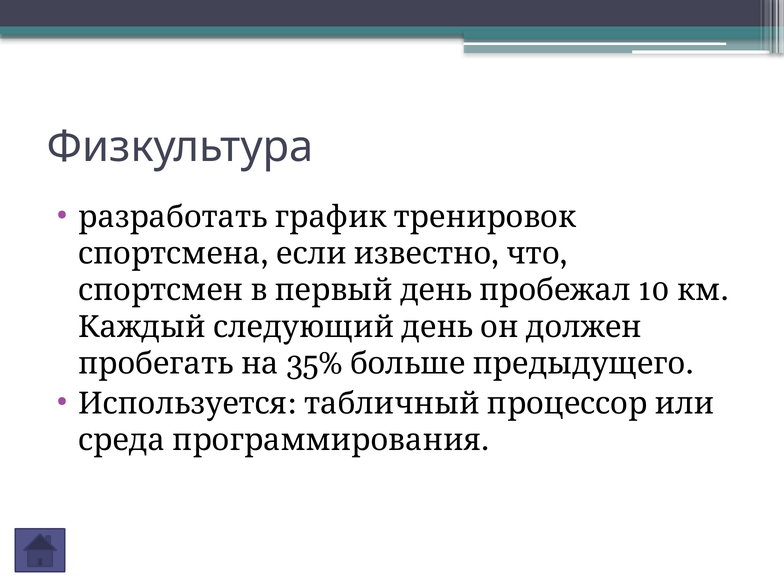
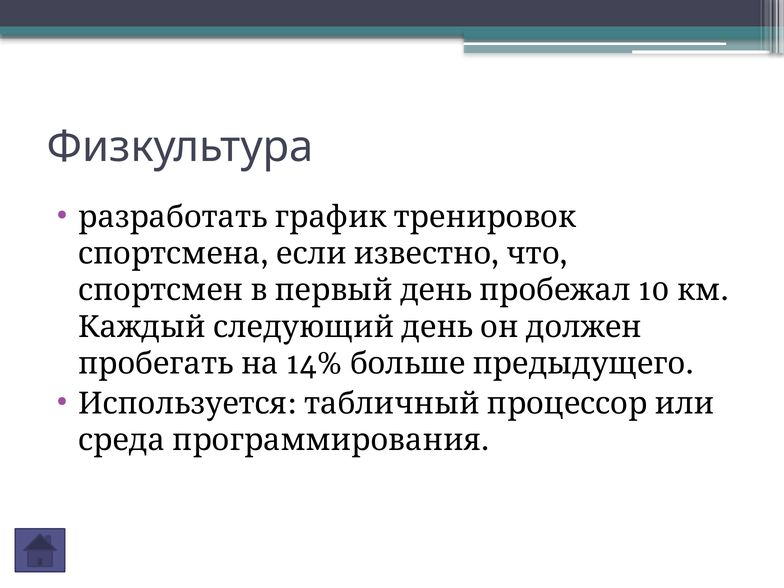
35%: 35% -> 14%
